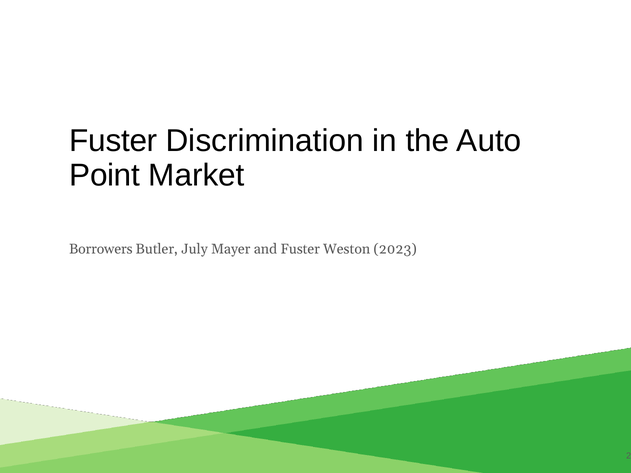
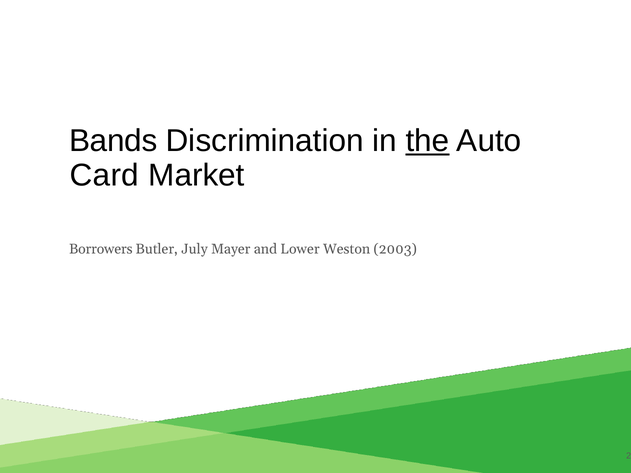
Fuster at (113, 141): Fuster -> Bands
the underline: none -> present
Point: Point -> Card
and Fuster: Fuster -> Lower
2023: 2023 -> 2003
